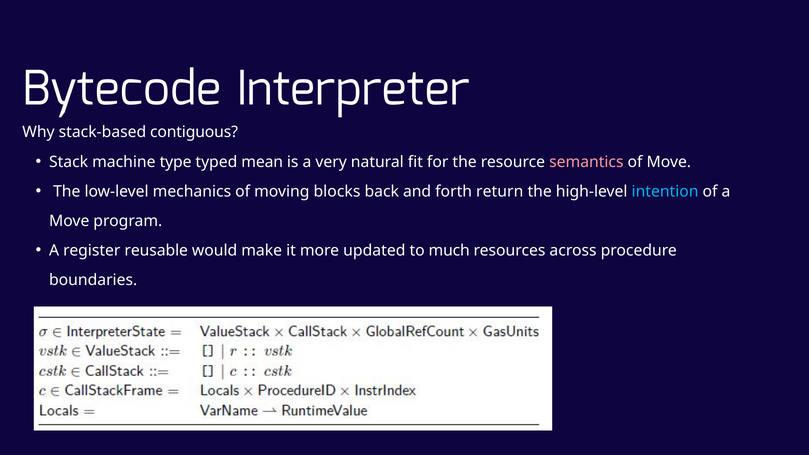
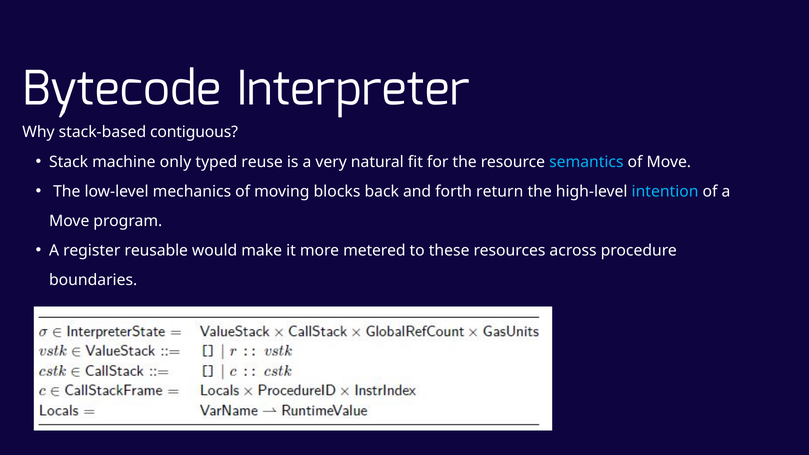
type: type -> only
mean: mean -> reuse
semantics colour: pink -> light blue
updated: updated -> metered
much: much -> these
